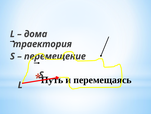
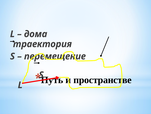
перемещаясь: перемещаясь -> пространстве
